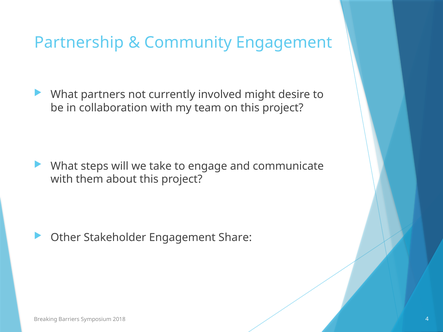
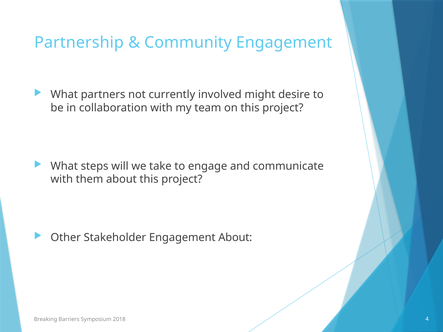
Engagement Share: Share -> About
